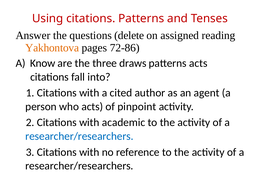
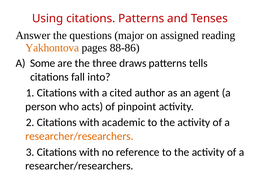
delete: delete -> major
72-86: 72-86 -> 88-86
Know: Know -> Some
patterns acts: acts -> tells
researcher/researchers at (79, 136) colour: blue -> orange
